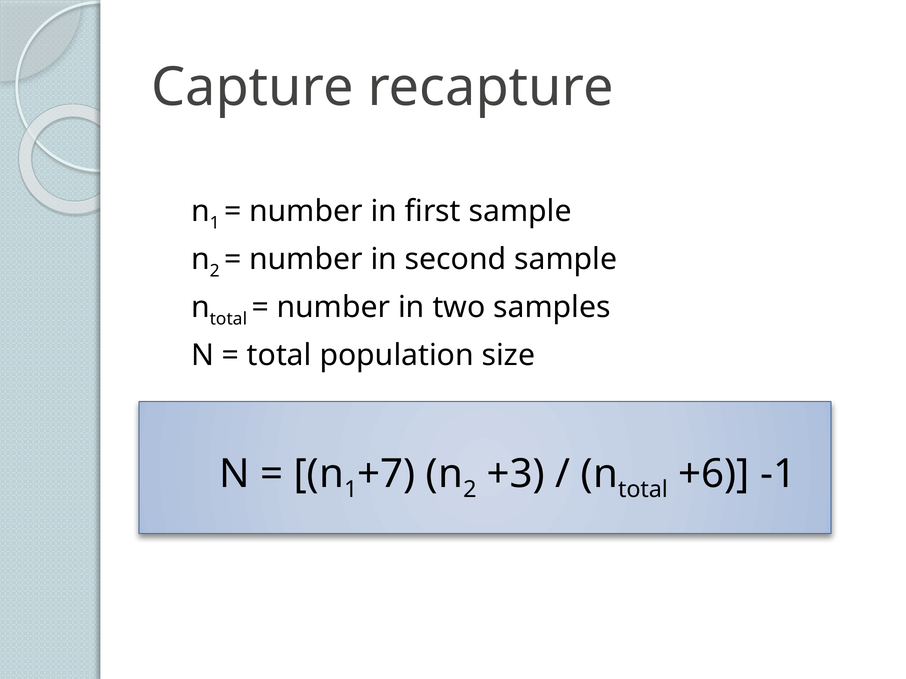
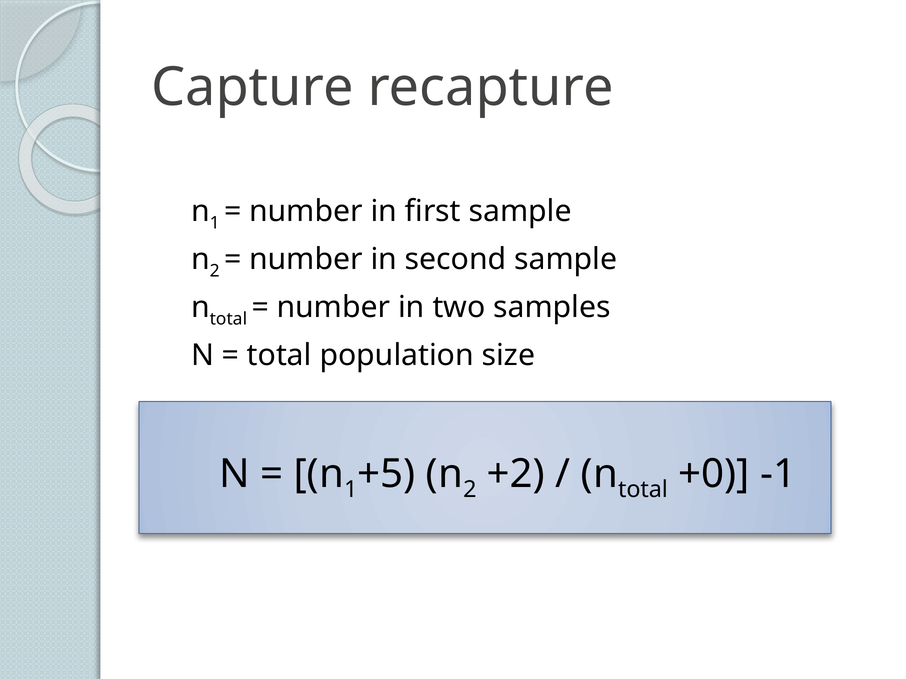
+7: +7 -> +5
+3: +3 -> +2
+6: +6 -> +0
